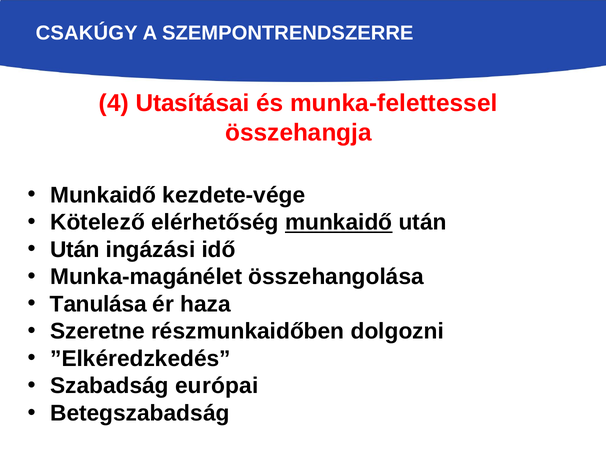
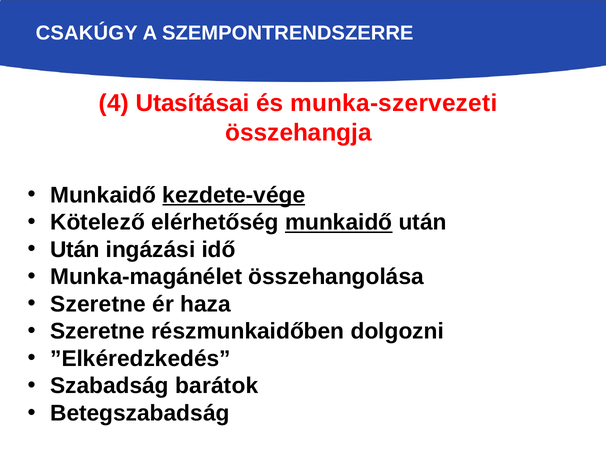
munka-felettessel: munka-felettessel -> munka-szervezeti
kezdete-vége underline: none -> present
Tanulása at (98, 304): Tanulása -> Szeretne
európai: európai -> barátok
